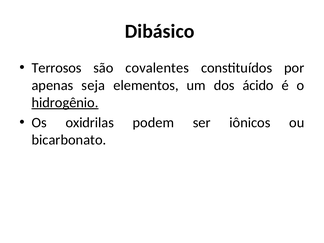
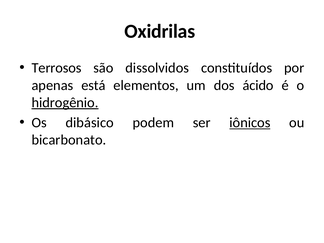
Dibásico: Dibásico -> Oxidrilas
covalentes: covalentes -> dissolvidos
seja: seja -> está
oxidrilas: oxidrilas -> dibásico
iônicos underline: none -> present
